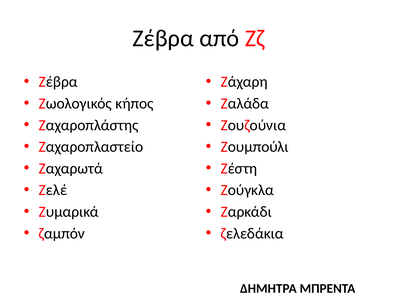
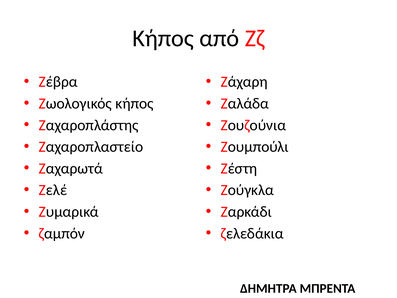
Ζέβρα at (163, 38): Ζέβρα -> Κήπος
